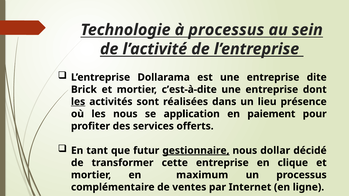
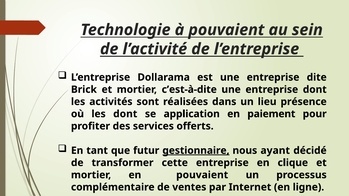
à processus: processus -> pouvaient
les at (78, 102) underline: present -> none
les nous: nous -> dont
dollar: dollar -> ayant
en maximum: maximum -> pouvaient
